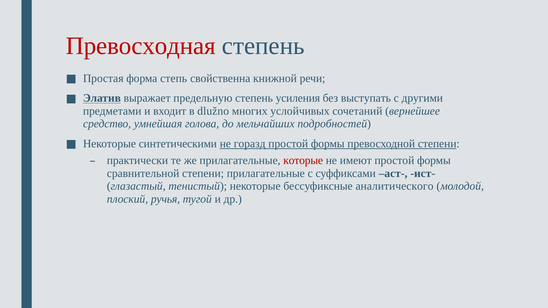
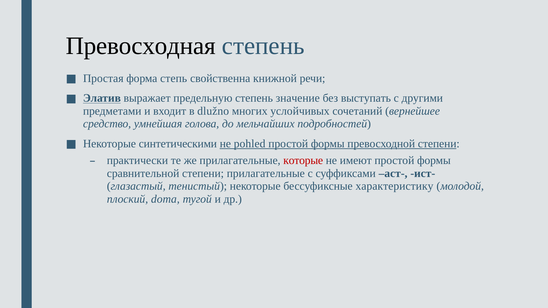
Превосходная colour: red -> black
усиления: усиления -> значение
горазд: горазд -> pohled
аналитического: аналитического -> характеристику
ручья: ручья -> doma
